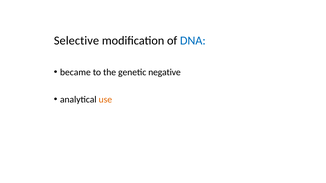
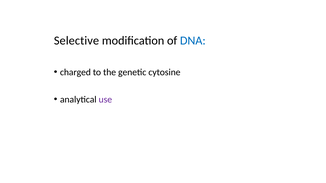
became: became -> charged
negative: negative -> cytosine
use colour: orange -> purple
